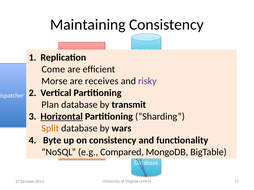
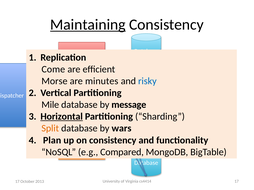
Maintaining underline: none -> present
receives: receives -> minutes
risky colour: purple -> blue
Plan: Plan -> Mile
transmit: transmit -> message
Byte: Byte -> Plan
